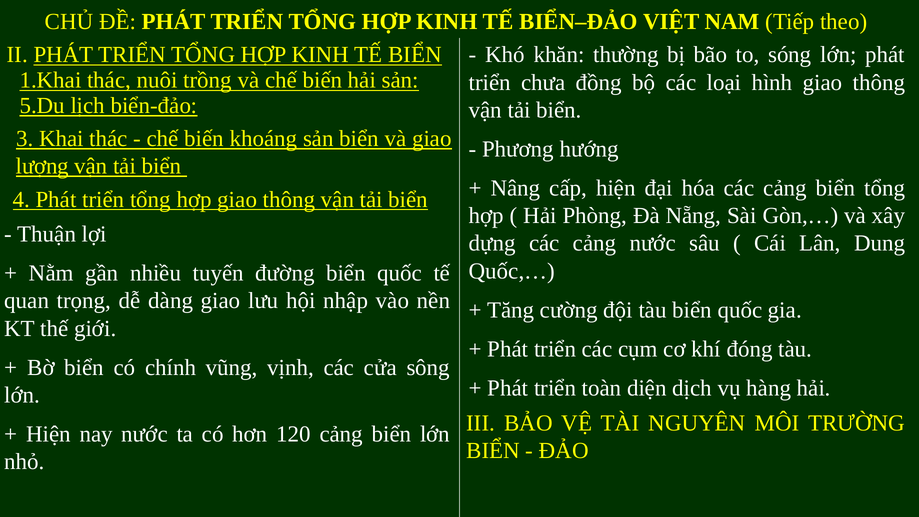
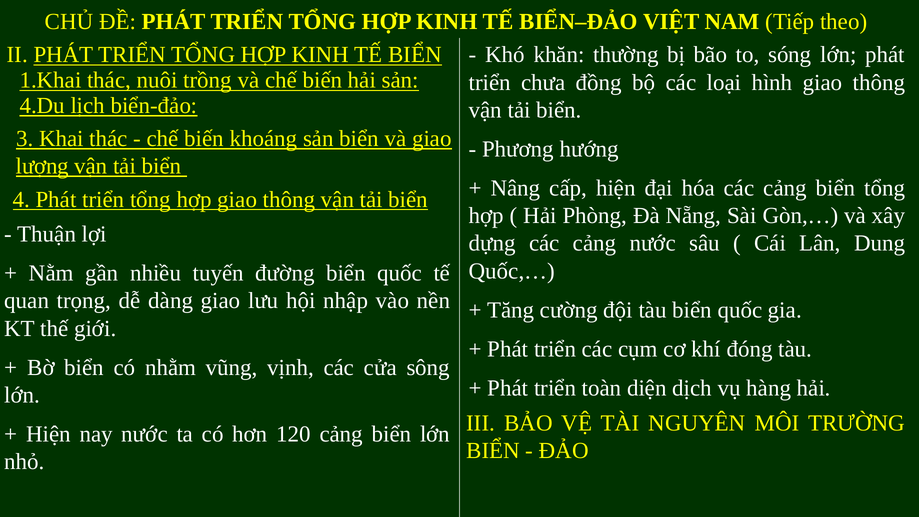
5.Du: 5.Du -> 4.Du
chính: chính -> nhằm
